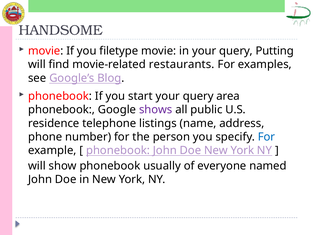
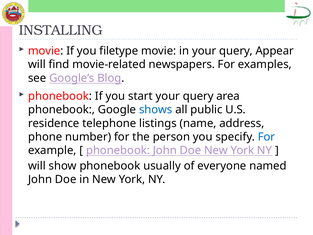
HANDSOME: HANDSOME -> INSTALLING
Putting: Putting -> Appear
restaurants: restaurants -> newspapers
shows colour: purple -> blue
